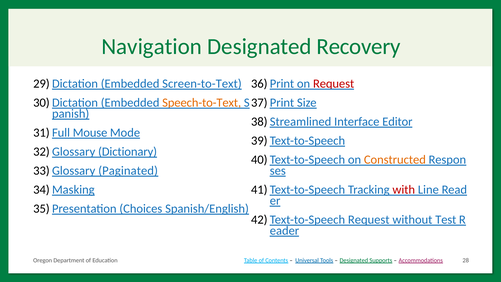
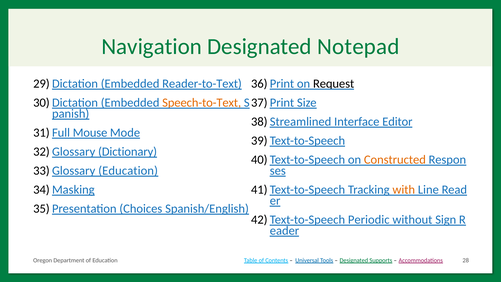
Recovery: Recovery -> Notepad
Screen-to-Text: Screen-to-Text -> Reader-to-Text
Request at (334, 84) colour: red -> black
Paginated at (128, 171): Paginated -> Education
with colour: red -> orange
Request at (369, 220): Request -> Periodic
Test: Test -> Sign
